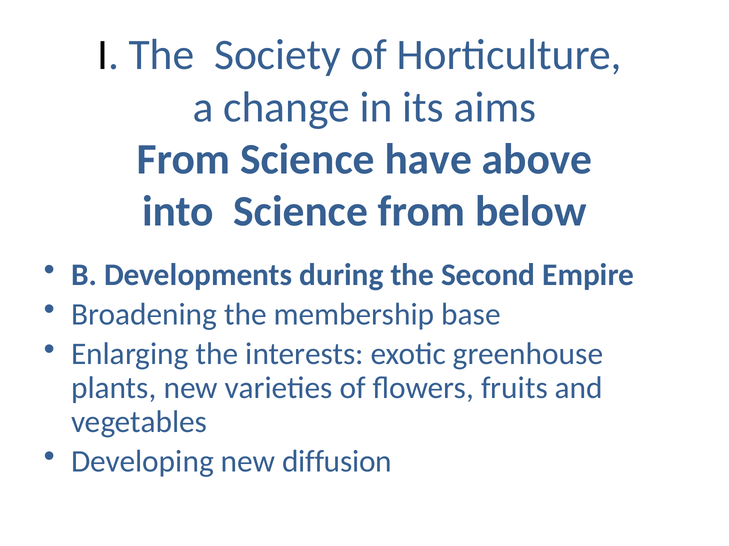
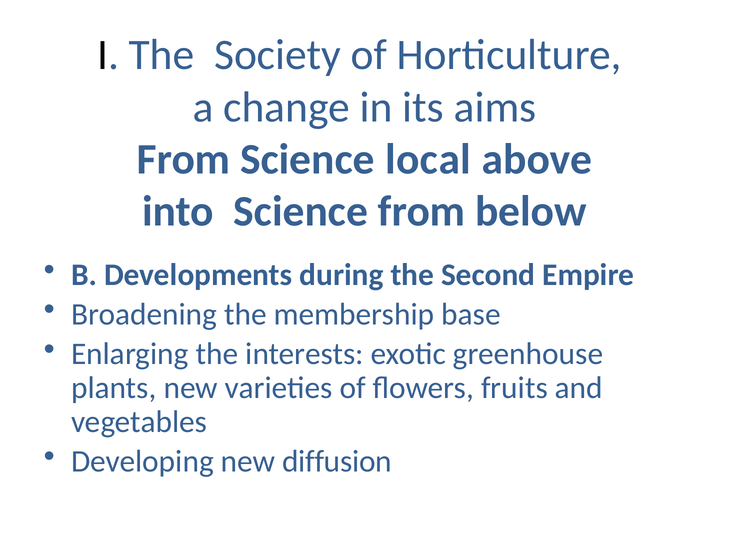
have: have -> local
